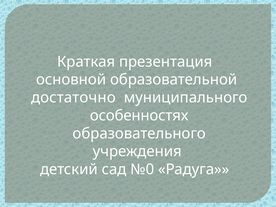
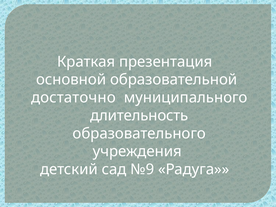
особенностях: особенностях -> длительность
№0: №0 -> №9
